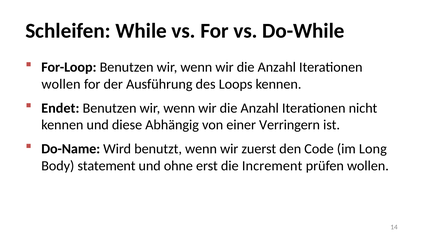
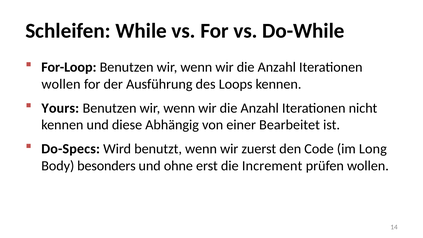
Endet: Endet -> Yours
Verringern: Verringern -> Bearbeitet
Do-Name: Do-Name -> Do-Specs
statement: statement -> besonders
